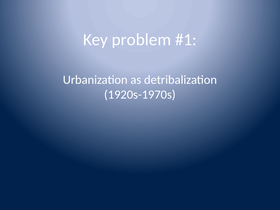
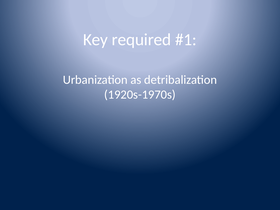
problem: problem -> required
